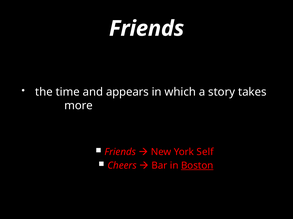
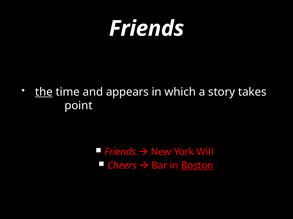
the underline: none -> present
more: more -> point
Self: Self -> Will
